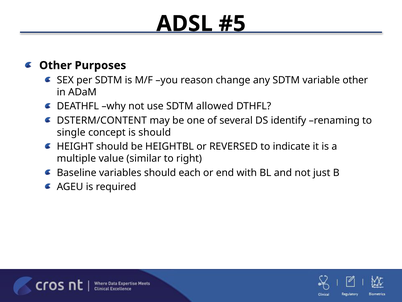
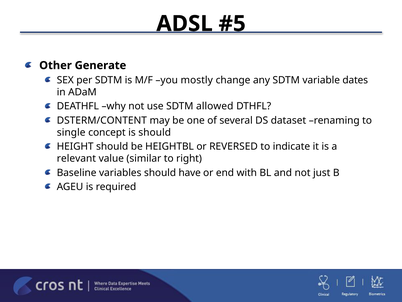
Purposes: Purposes -> Generate
reason: reason -> mostly
variable other: other -> dates
identify: identify -> dataset
multiple: multiple -> relevant
each: each -> have
